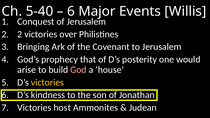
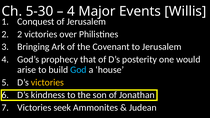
5-40: 5-40 -> 5-30
6 at (71, 11): 6 -> 4
God colour: pink -> light blue
host: host -> seek
